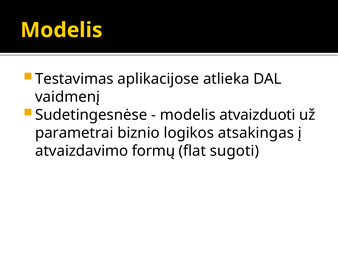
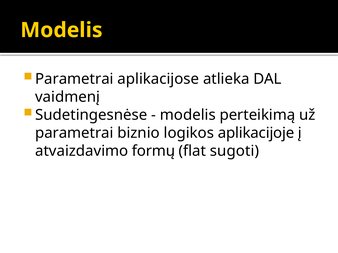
Testavimas at (74, 79): Testavimas -> Parametrai
atvaizduoti: atvaizduoti -> perteikimą
atsakingas: atsakingas -> aplikacijoje
